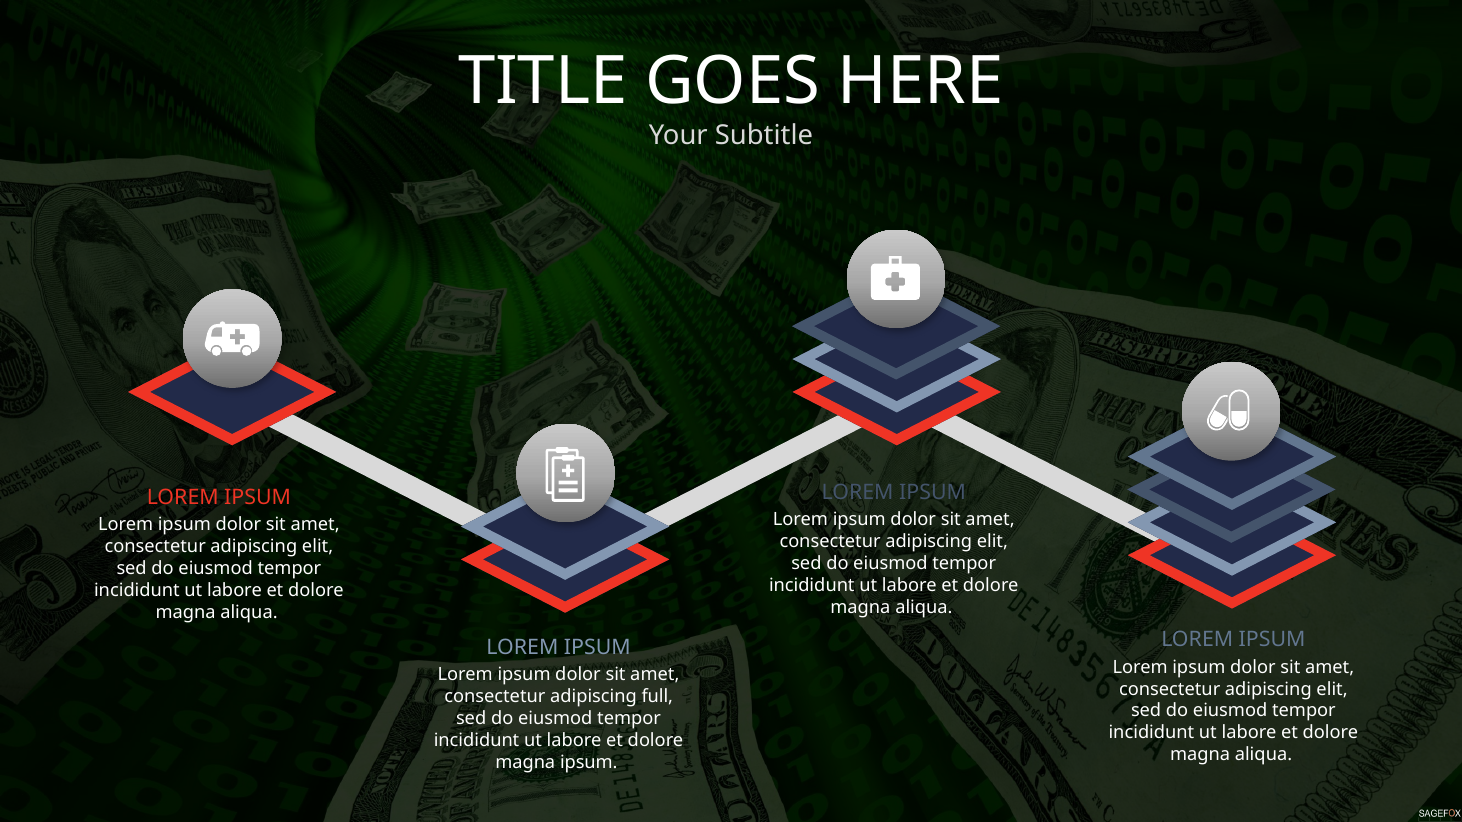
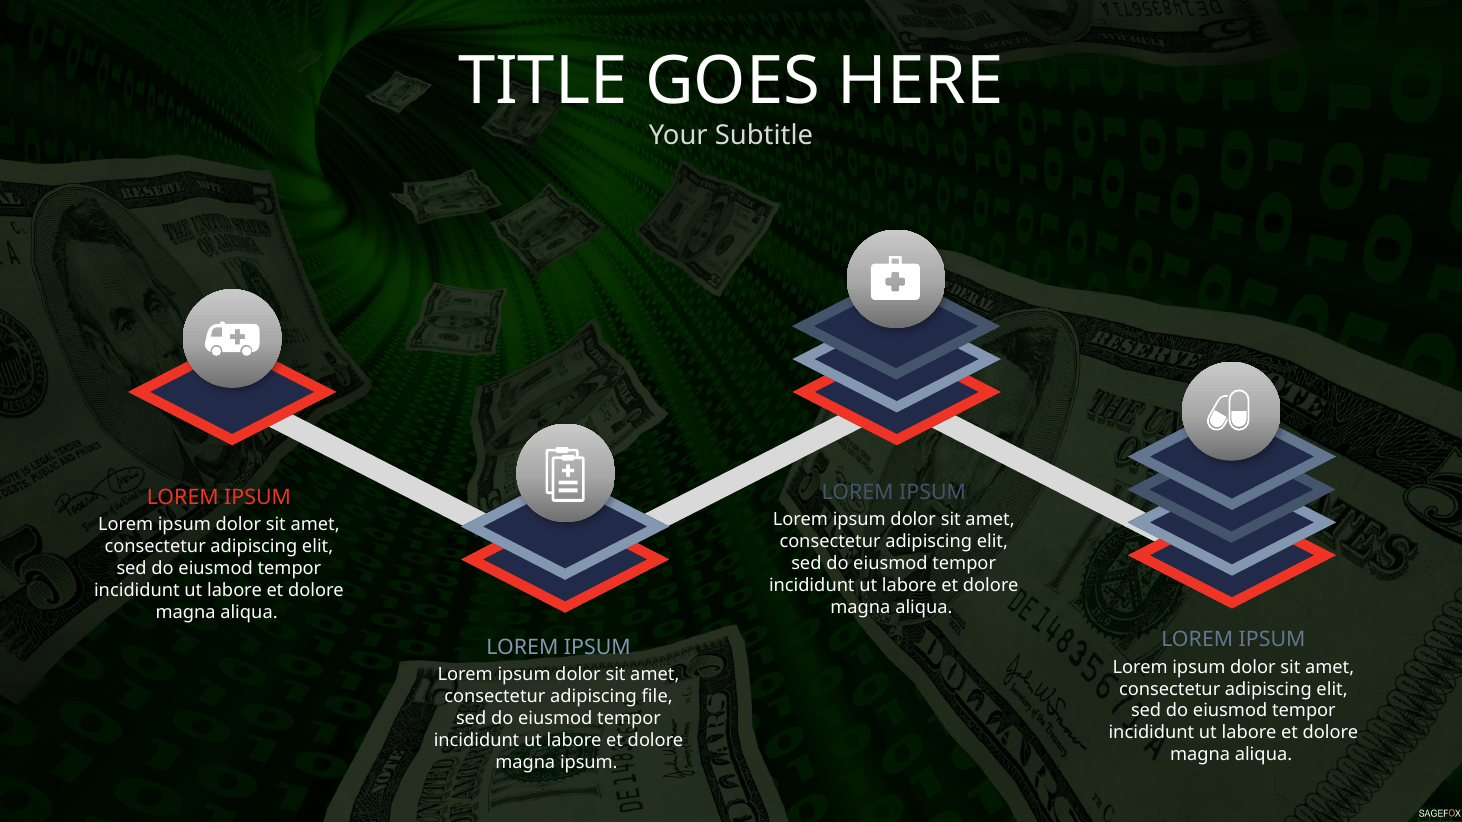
full: full -> file
